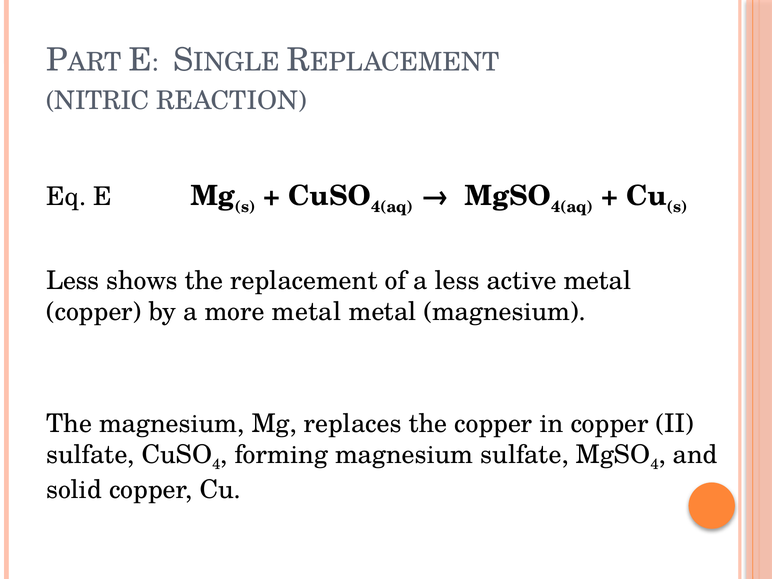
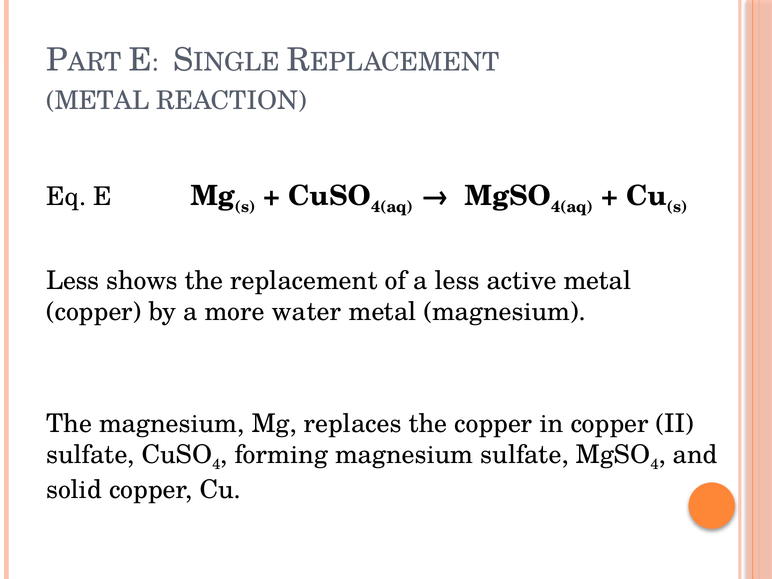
NITRIC at (98, 101): NITRIC -> METAL
more metal: metal -> water
